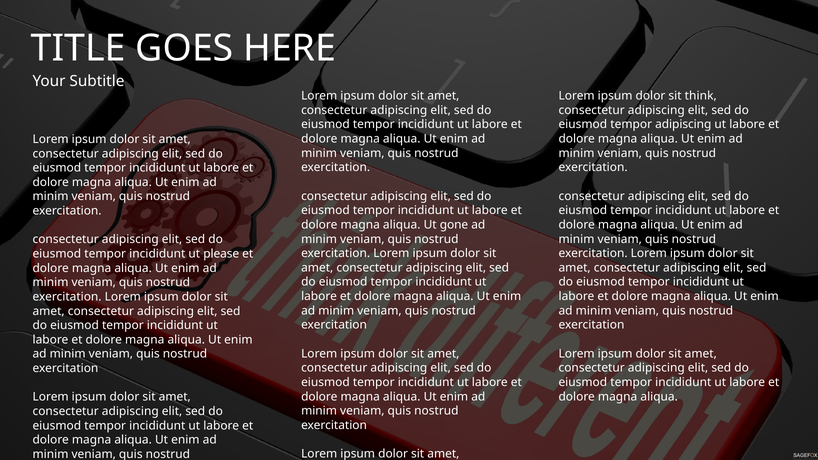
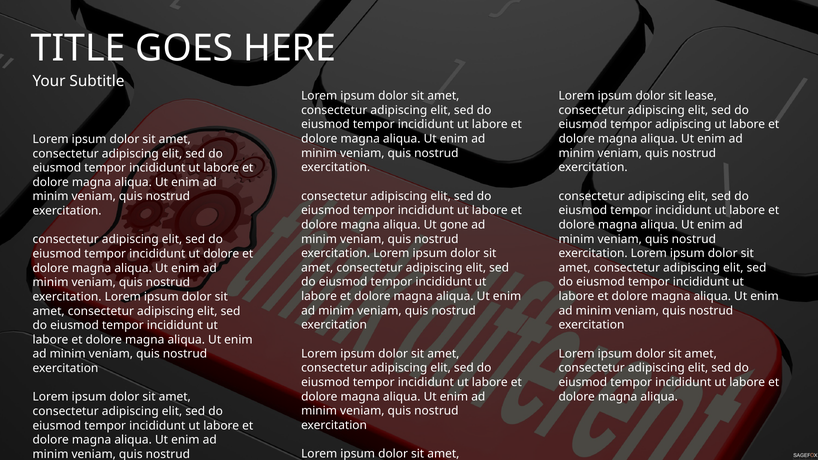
think: think -> lease
ut please: please -> dolore
